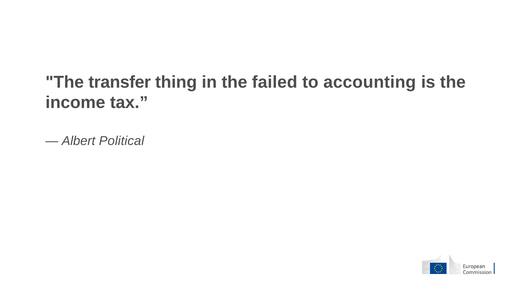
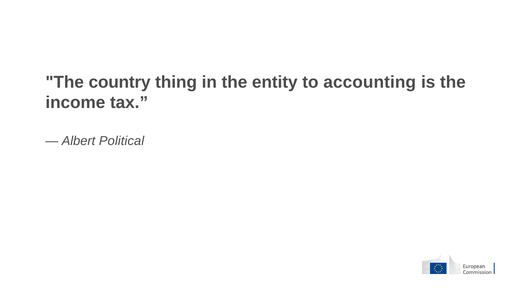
transfer: transfer -> country
failed: failed -> entity
